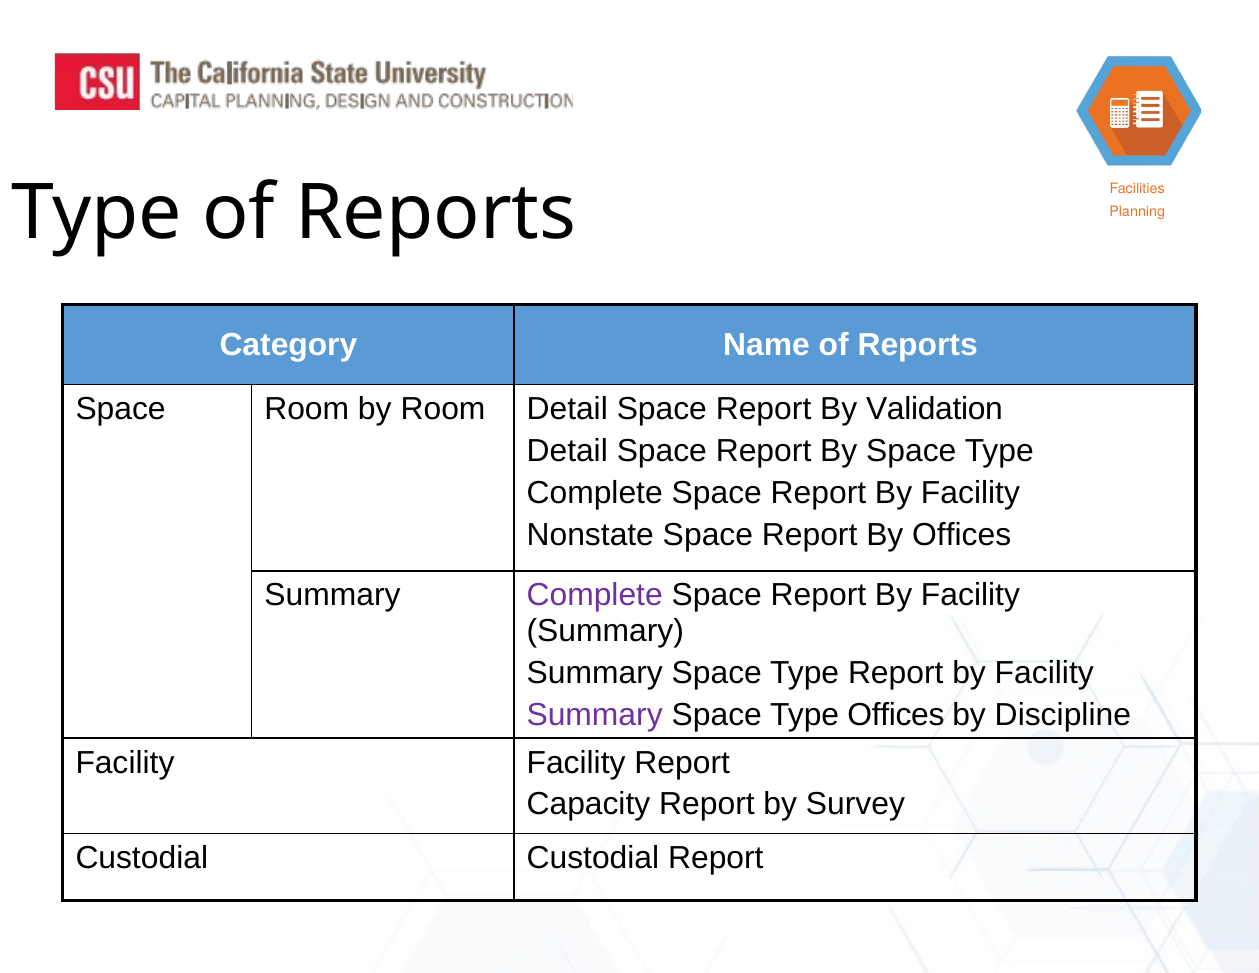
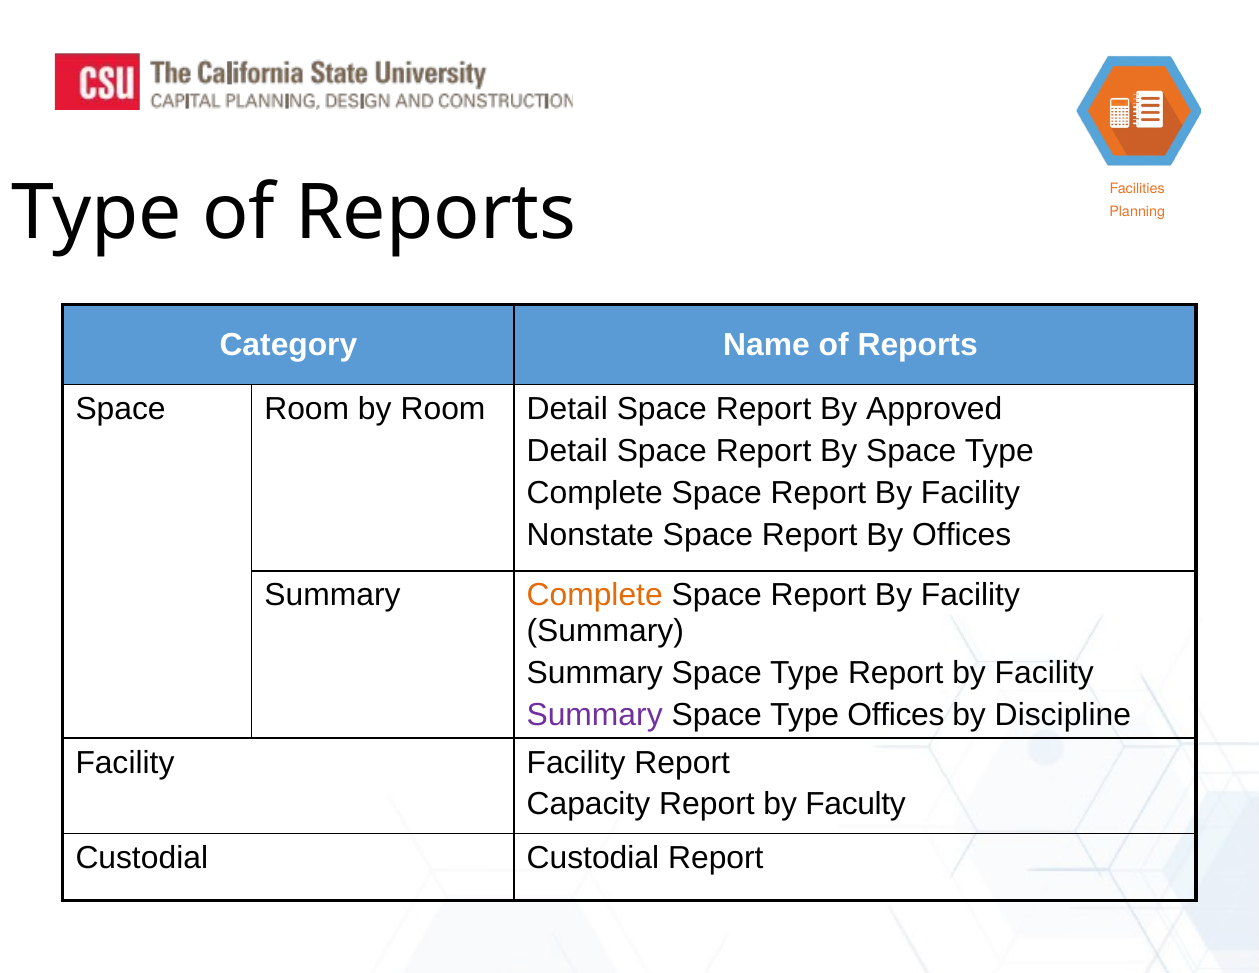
Validation: Validation -> Approved
Complete at (595, 595) colour: purple -> orange
Survey: Survey -> Faculty
